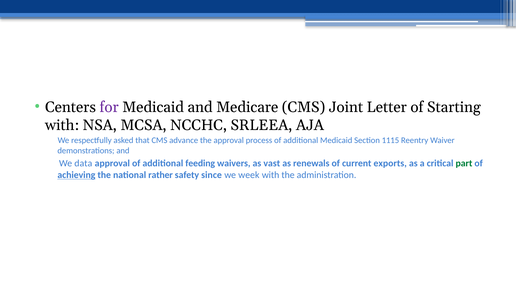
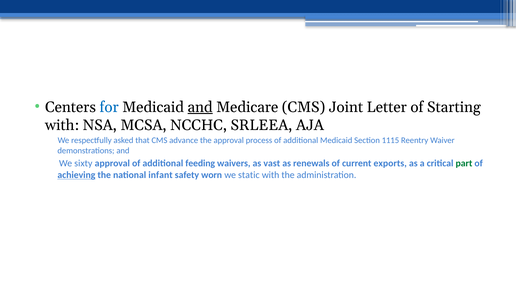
for colour: purple -> blue
and at (200, 107) underline: none -> present
data: data -> sixty
rather: rather -> infant
since: since -> worn
week: week -> static
